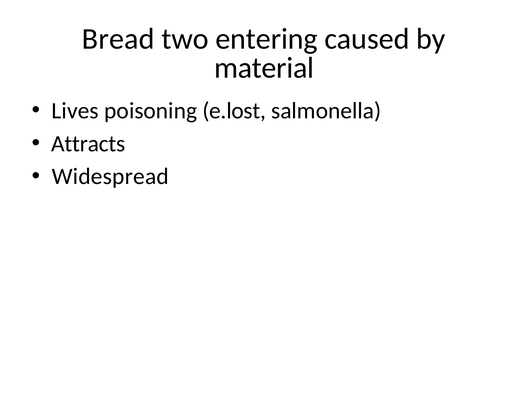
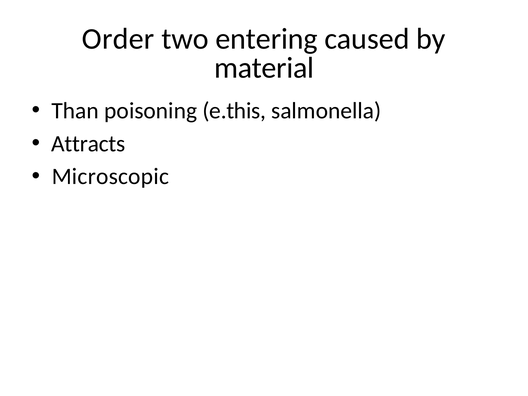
Bread: Bread -> Order
Lives: Lives -> Than
e.lost: e.lost -> e.this
Widespread: Widespread -> Microscopic
